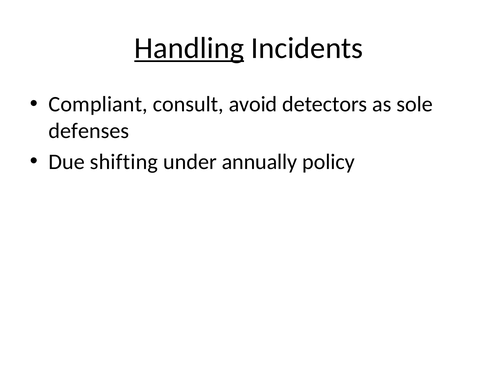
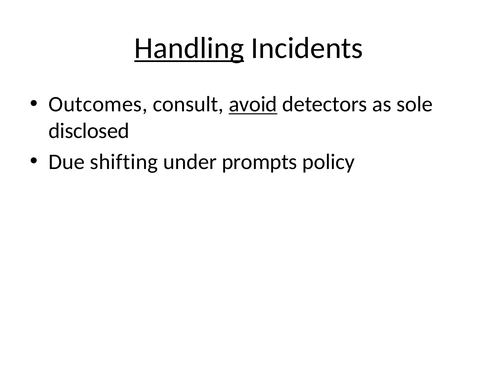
Compliant: Compliant -> Outcomes
avoid underline: none -> present
defenses: defenses -> disclosed
annually: annually -> prompts
